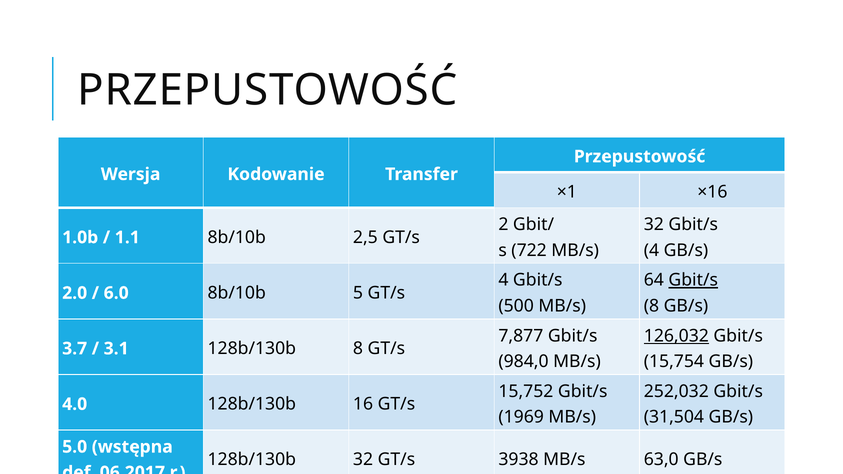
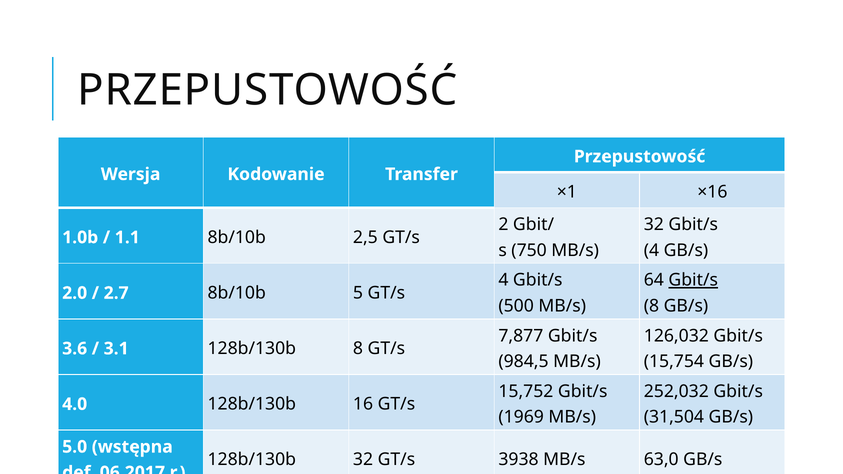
722: 722 -> 750
6.0: 6.0 -> 2.7
126,032 underline: present -> none
3.7: 3.7 -> 3.6
984,0: 984,0 -> 984,5
